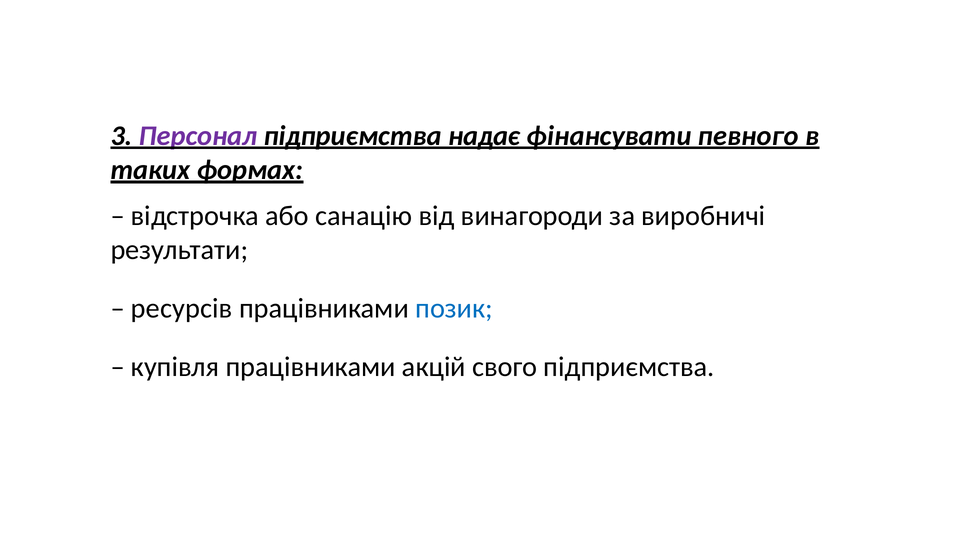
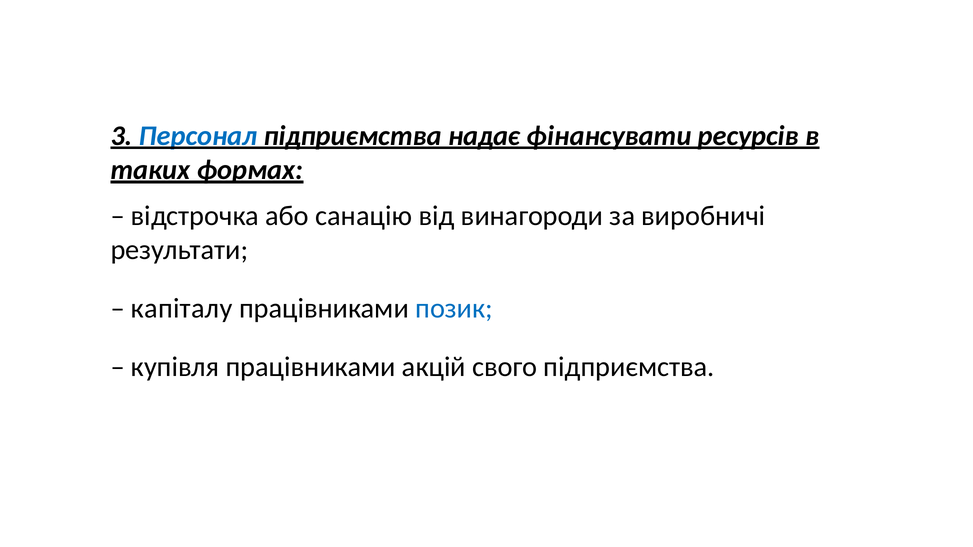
Персонал colour: purple -> blue
певного: певного -> ресурсів
ресурсів: ресурсів -> капіталу
